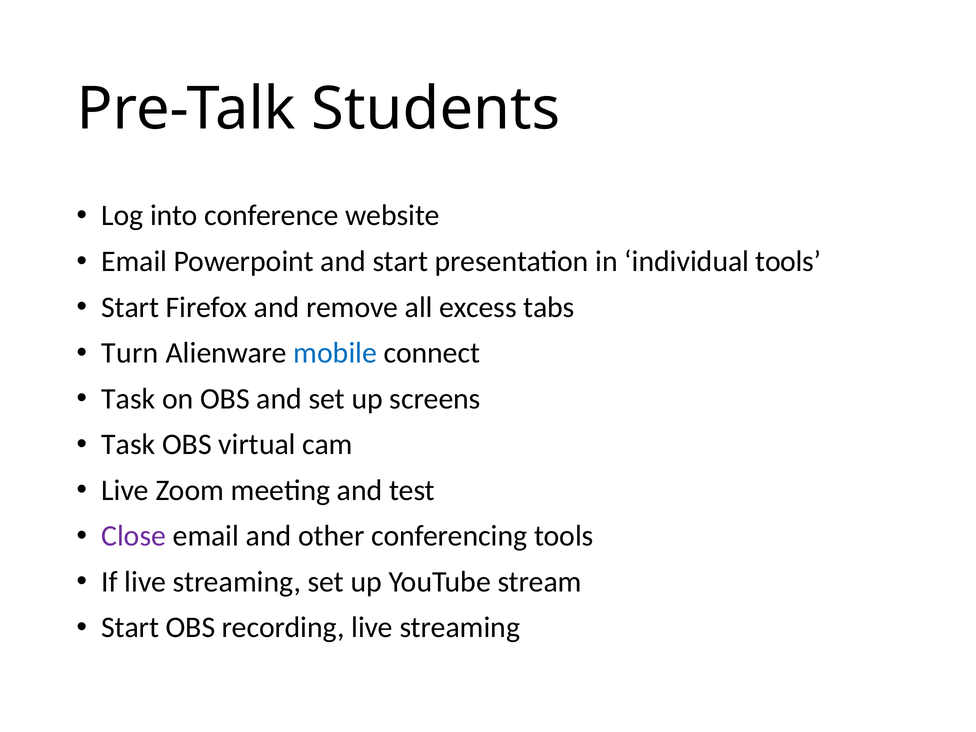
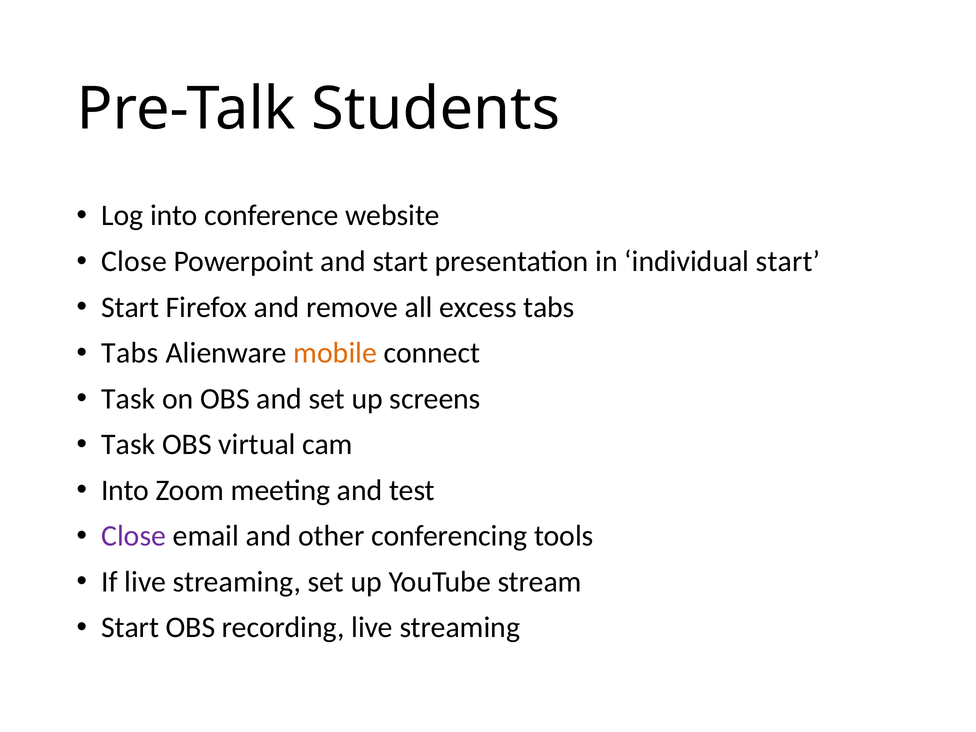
Email at (134, 261): Email -> Close
individual tools: tools -> start
Turn at (130, 353): Turn -> Tabs
mobile colour: blue -> orange
Live at (125, 490): Live -> Into
